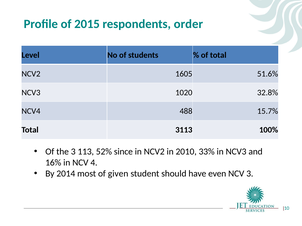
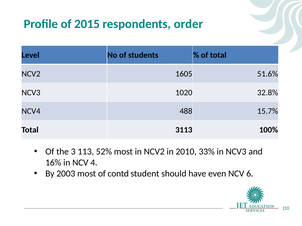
52% since: since -> most
2014: 2014 -> 2003
given: given -> contd
NCV 3: 3 -> 6
